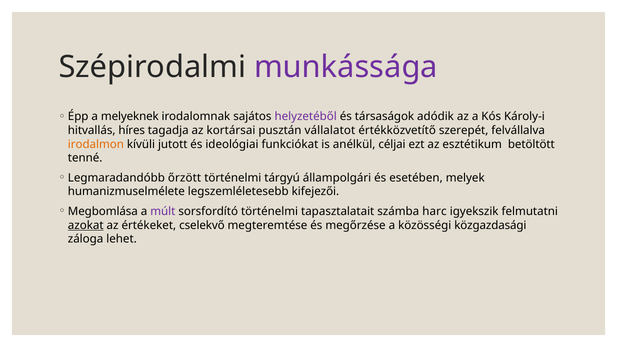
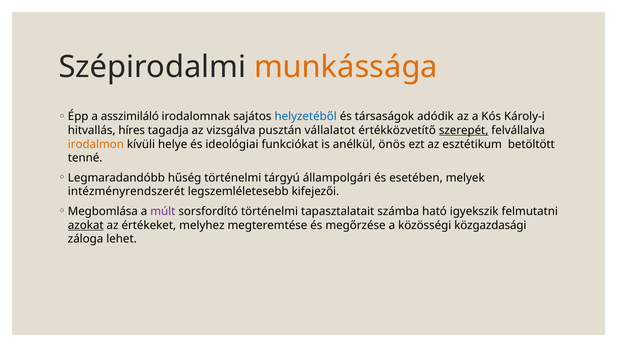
munkássága colour: purple -> orange
melyeknek: melyeknek -> asszimiláló
helyzetéből colour: purple -> blue
kortársai: kortársai -> vizsgálva
szerepét underline: none -> present
jutott: jutott -> helye
céljai: céljai -> önös
őrzött: őrzött -> hűség
humanizmuselmélete: humanizmuselmélete -> intézményrendszerét
harc: harc -> ható
cselekvő: cselekvő -> melyhez
